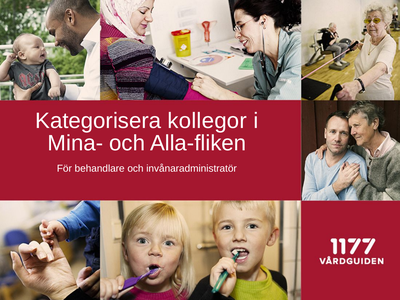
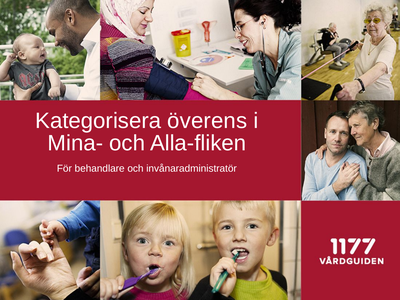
kollegor: kollegor -> överens
